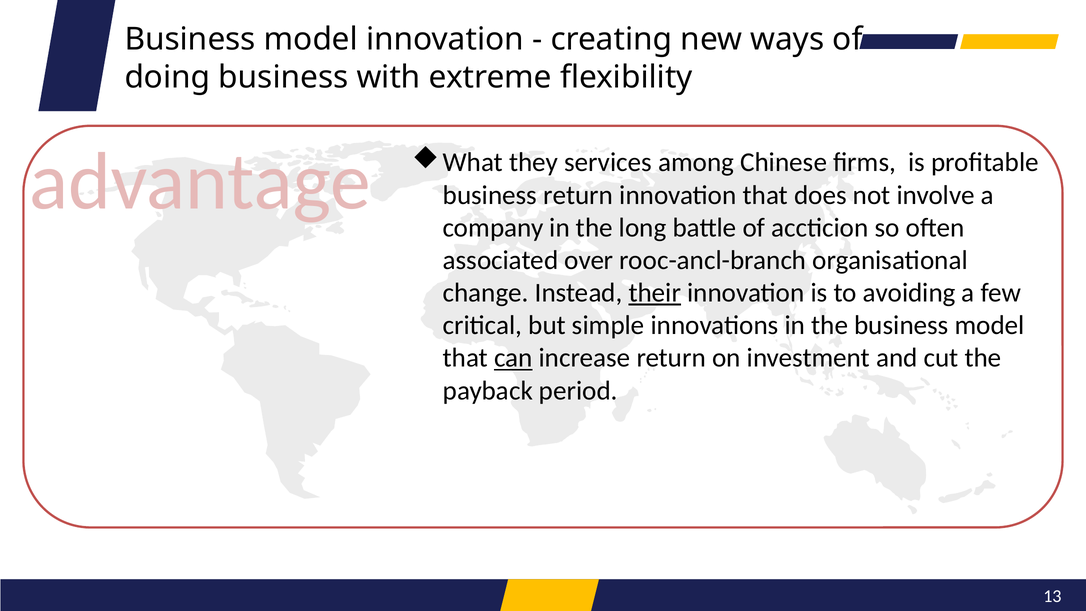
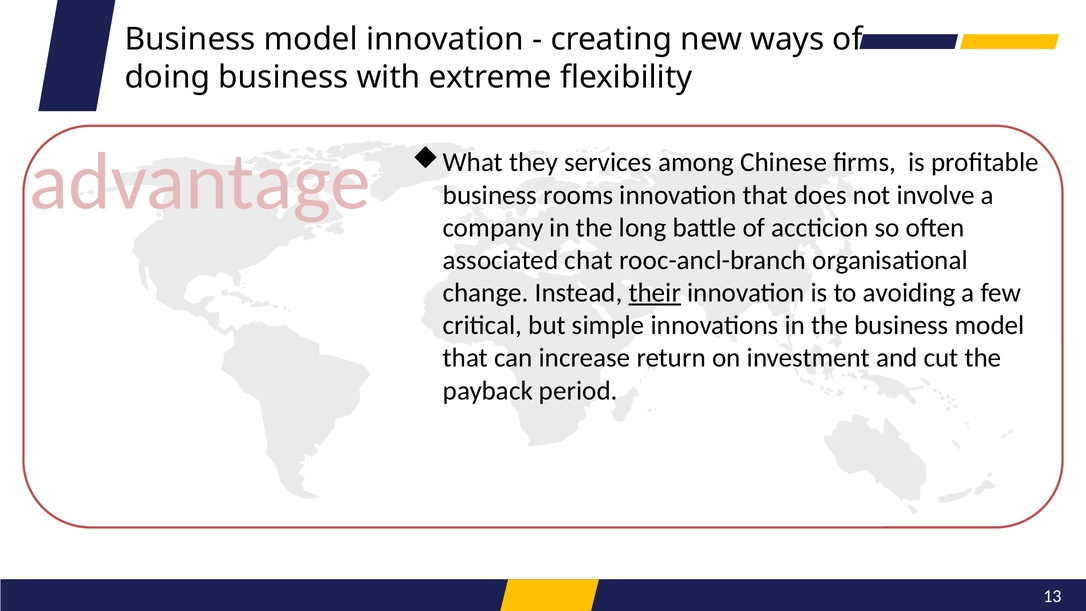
business return: return -> rooms
over: over -> chat
can underline: present -> none
